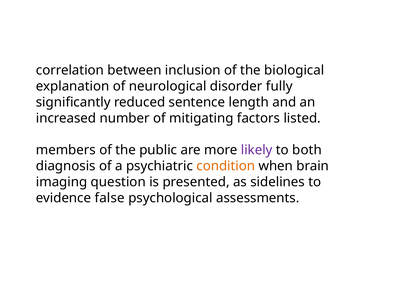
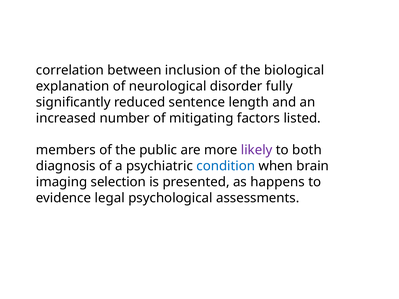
condition colour: orange -> blue
question: question -> selection
sidelines: sidelines -> happens
false: false -> legal
